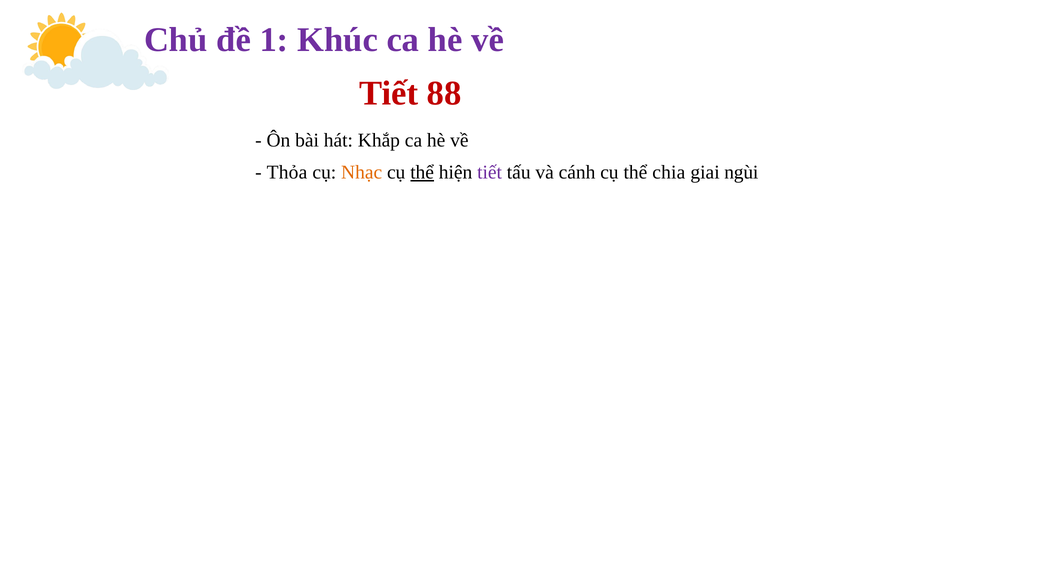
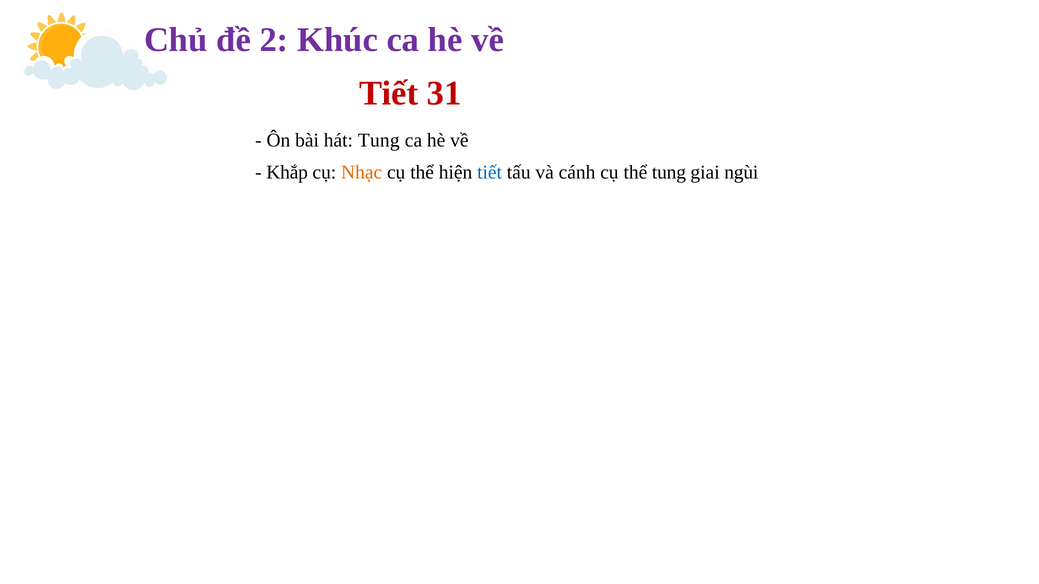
1: 1 -> 2
88: 88 -> 31
hát Khắp: Khắp -> Tung
Thỏa: Thỏa -> Khắp
thể at (422, 172) underline: present -> none
tiết at (490, 172) colour: purple -> blue
thể chia: chia -> tung
